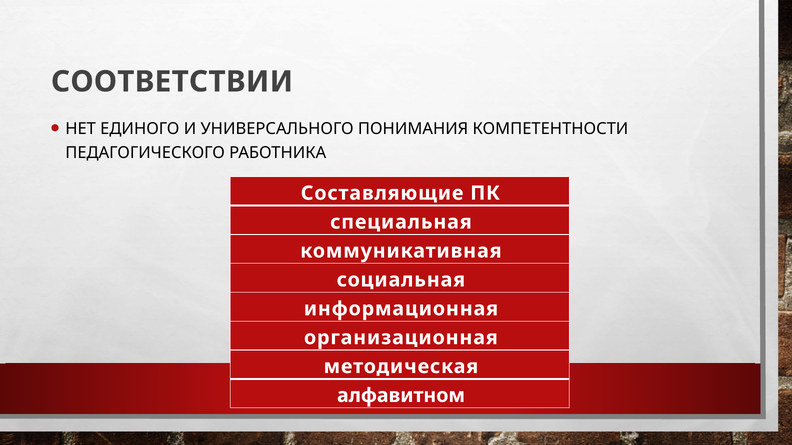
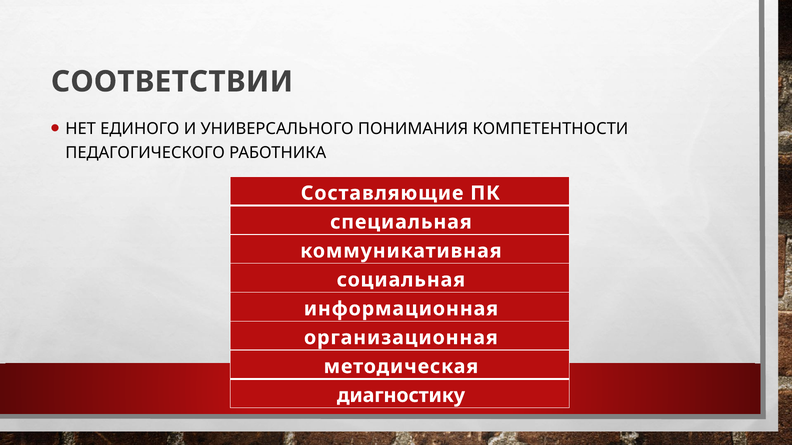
алфавитном: алфавитном -> диагностику
